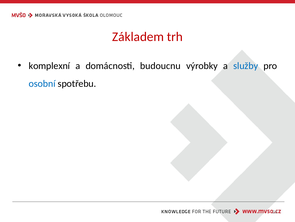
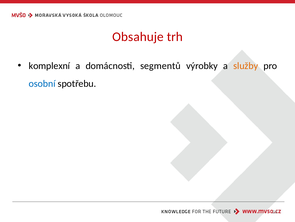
Základem: Základem -> Obsahuje
budoucnu: budoucnu -> segmentů
služby colour: blue -> orange
